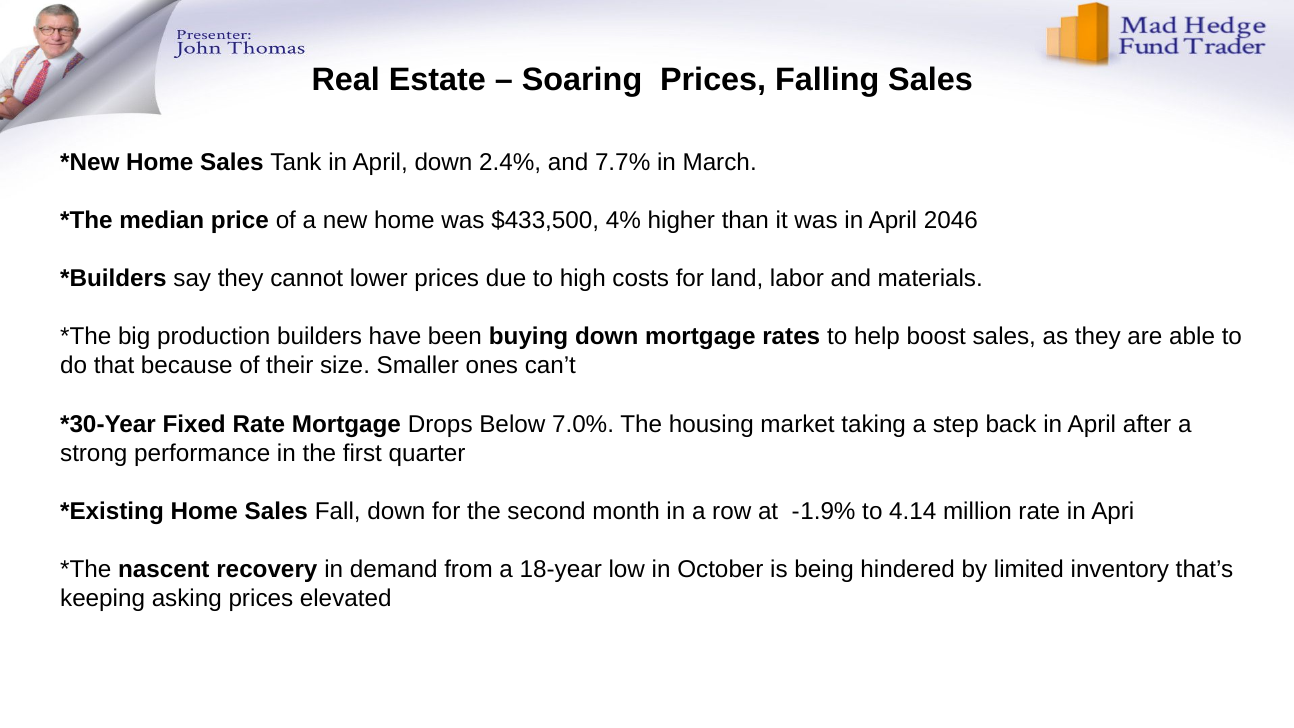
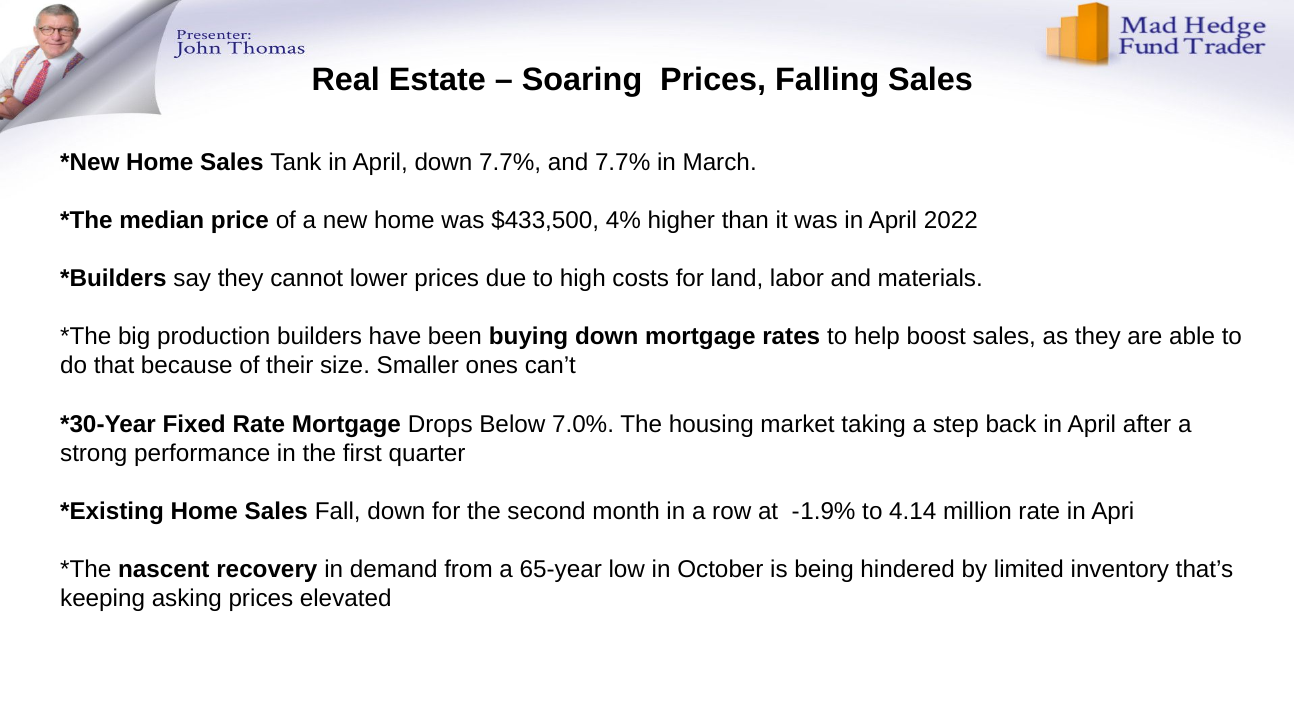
down 2.4%: 2.4% -> 7.7%
2046: 2046 -> 2022
18-year: 18-year -> 65-year
